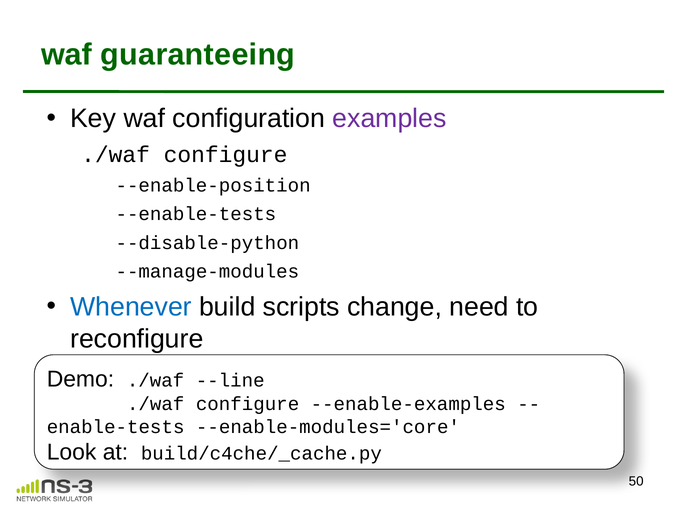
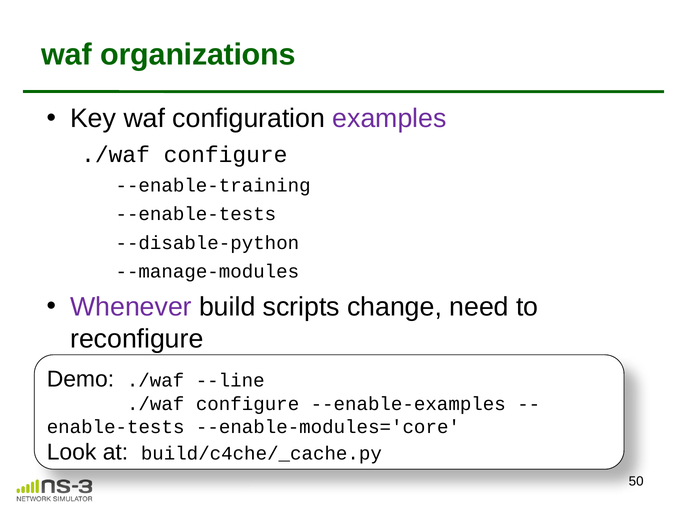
guaranteeing: guaranteeing -> organizations
--enable-position: --enable-position -> --enable-training
Whenever colour: blue -> purple
